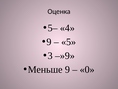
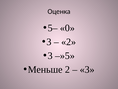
4: 4 -> 0
9 at (49, 42): 9 -> 3
5 at (69, 42): 5 -> 2
–»9: –»9 -> –»5
Меньше 9: 9 -> 2
0 at (87, 69): 0 -> 3
